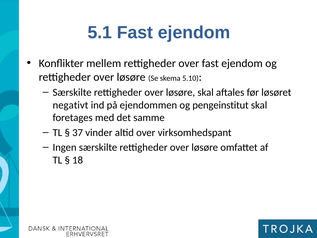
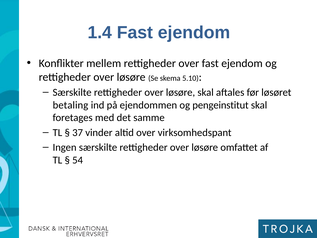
5.1: 5.1 -> 1.4
negativt: negativt -> betaling
18: 18 -> 54
